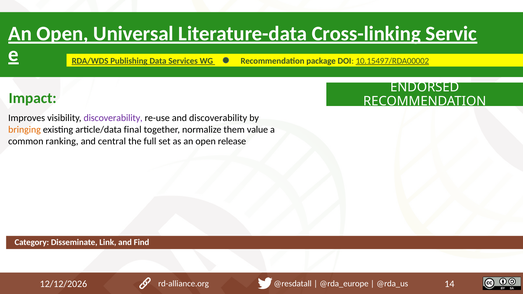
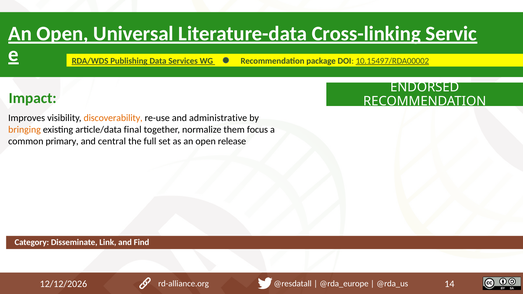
discoverability at (113, 118) colour: purple -> orange
and discoverability: discoverability -> administrative
value: value -> focus
ranking: ranking -> primary
